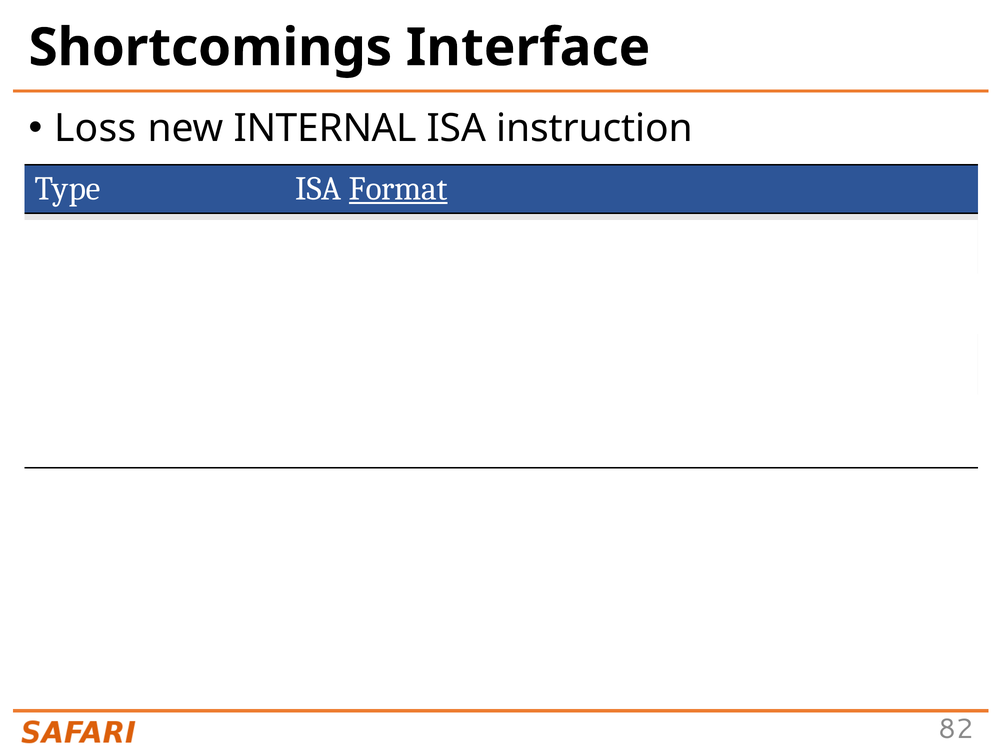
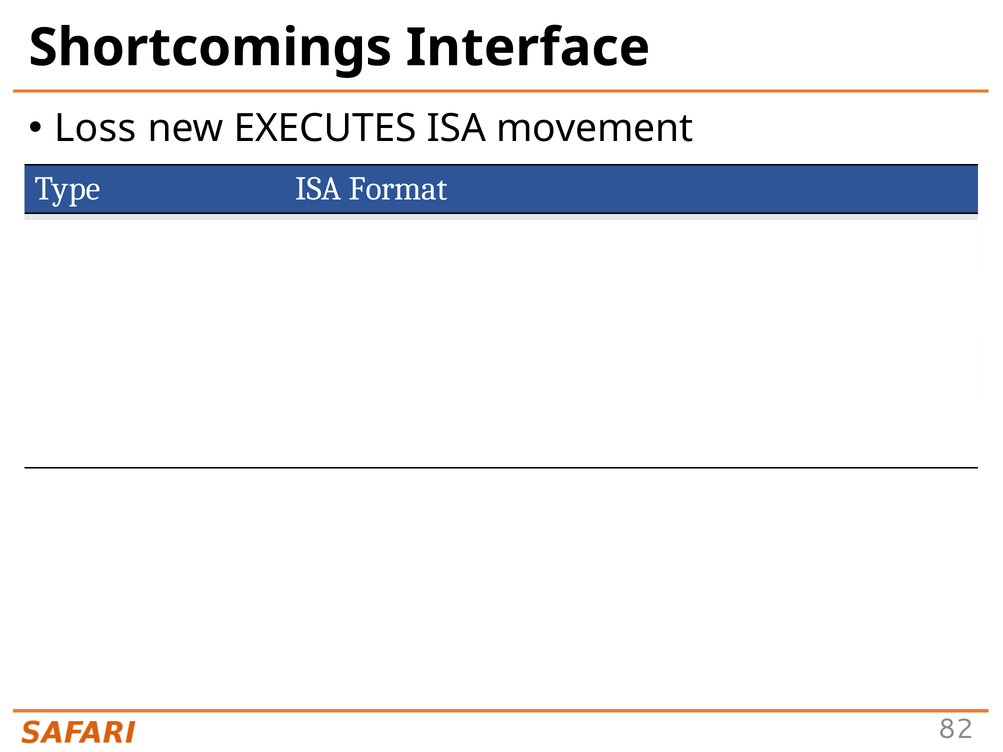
INTERNAL: INTERNAL -> EXECUTES
instruction: instruction -> movement
Format underline: present -> none
